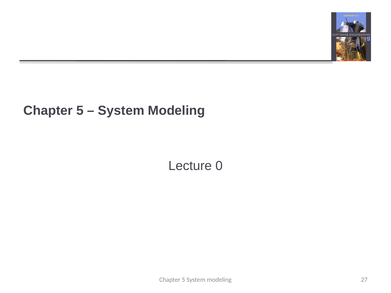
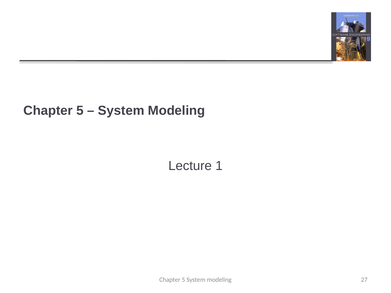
0: 0 -> 1
